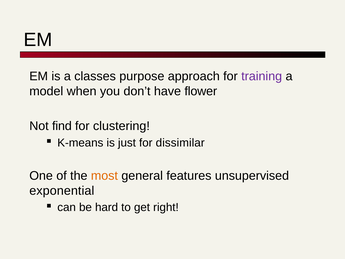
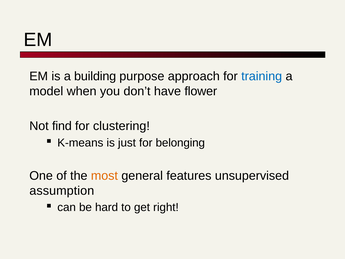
classes: classes -> building
training colour: purple -> blue
dissimilar: dissimilar -> belonging
exponential: exponential -> assumption
